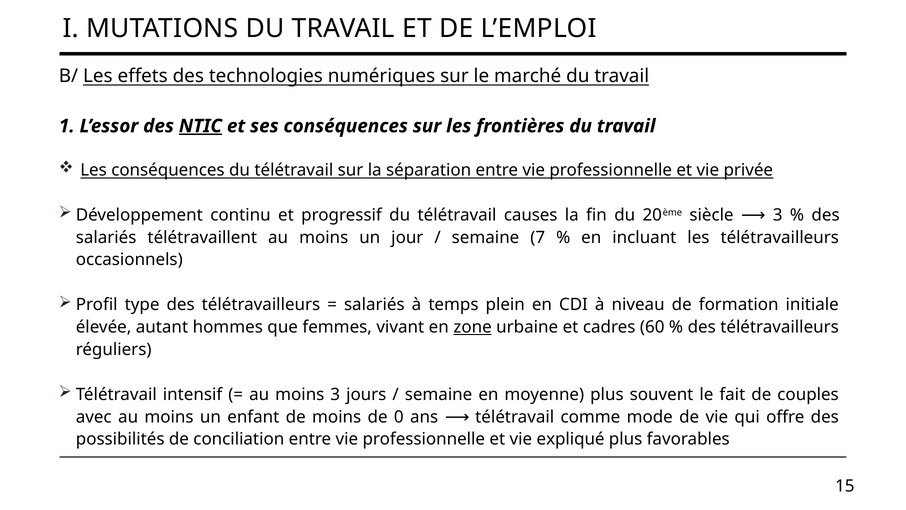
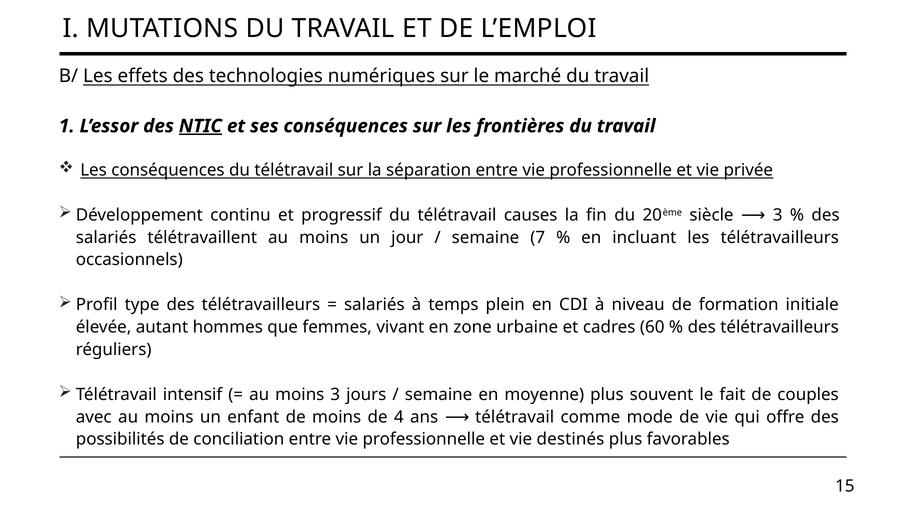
zone underline: present -> none
0: 0 -> 4
expliqué: expliqué -> destinés
